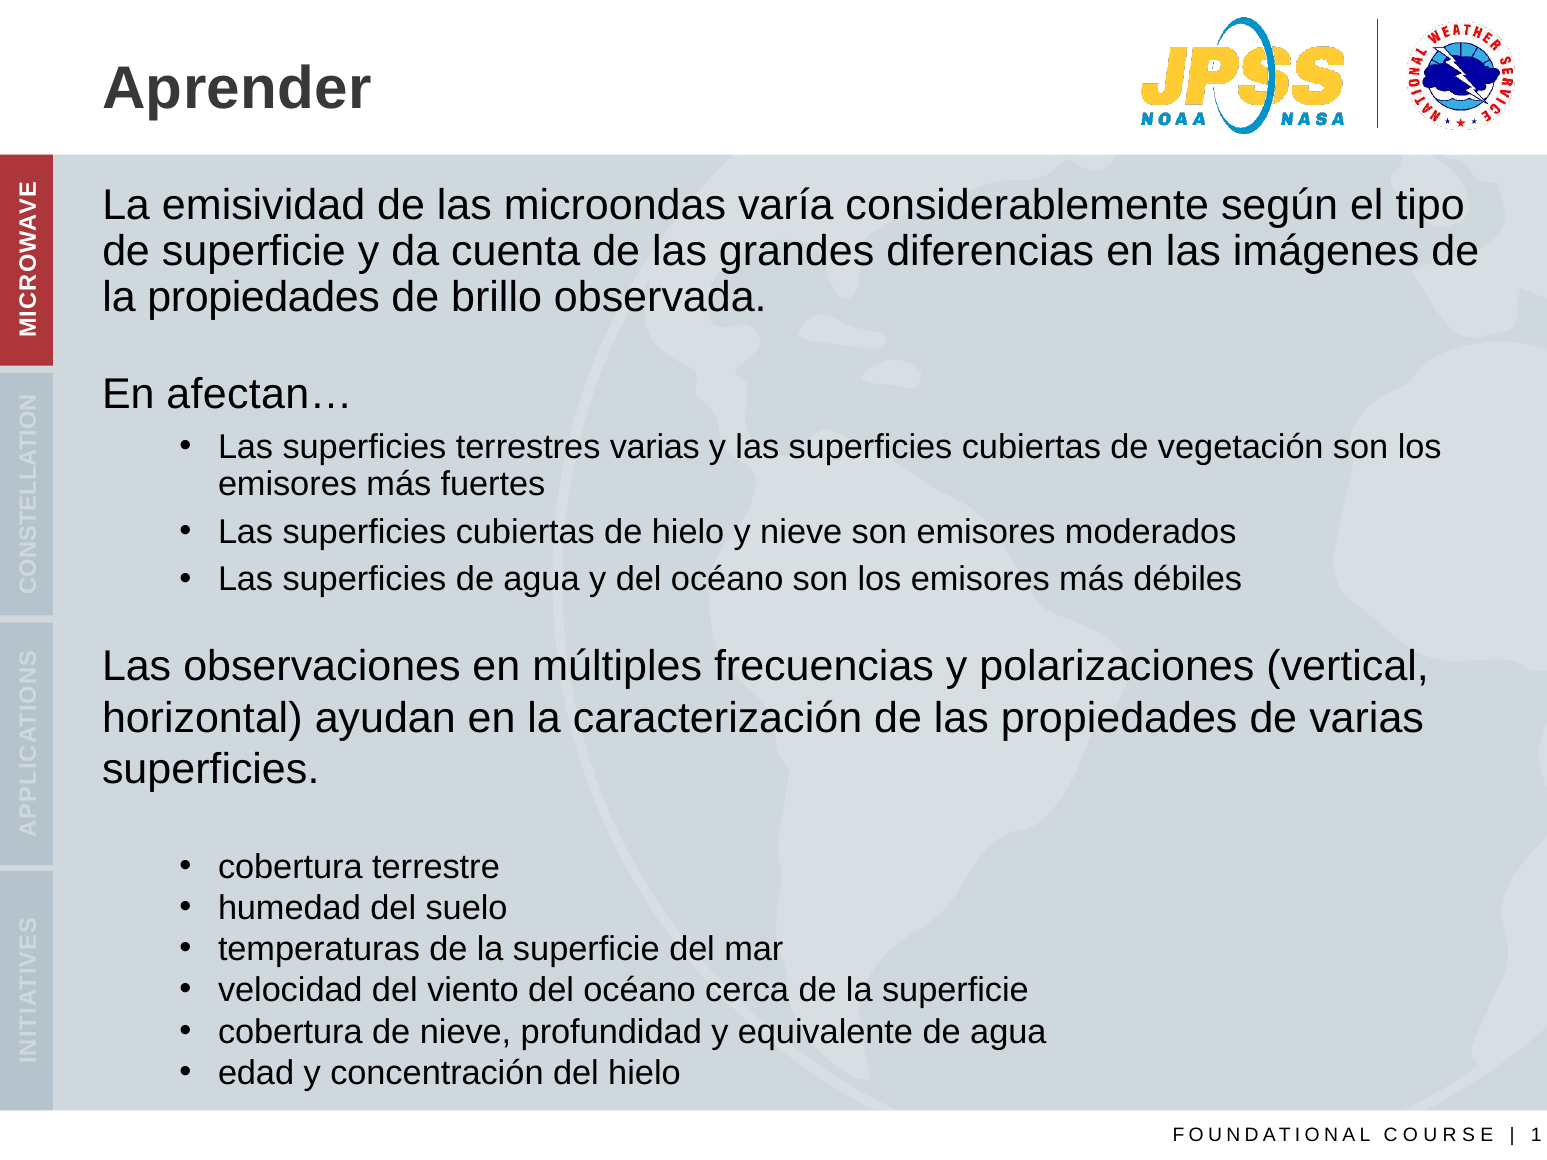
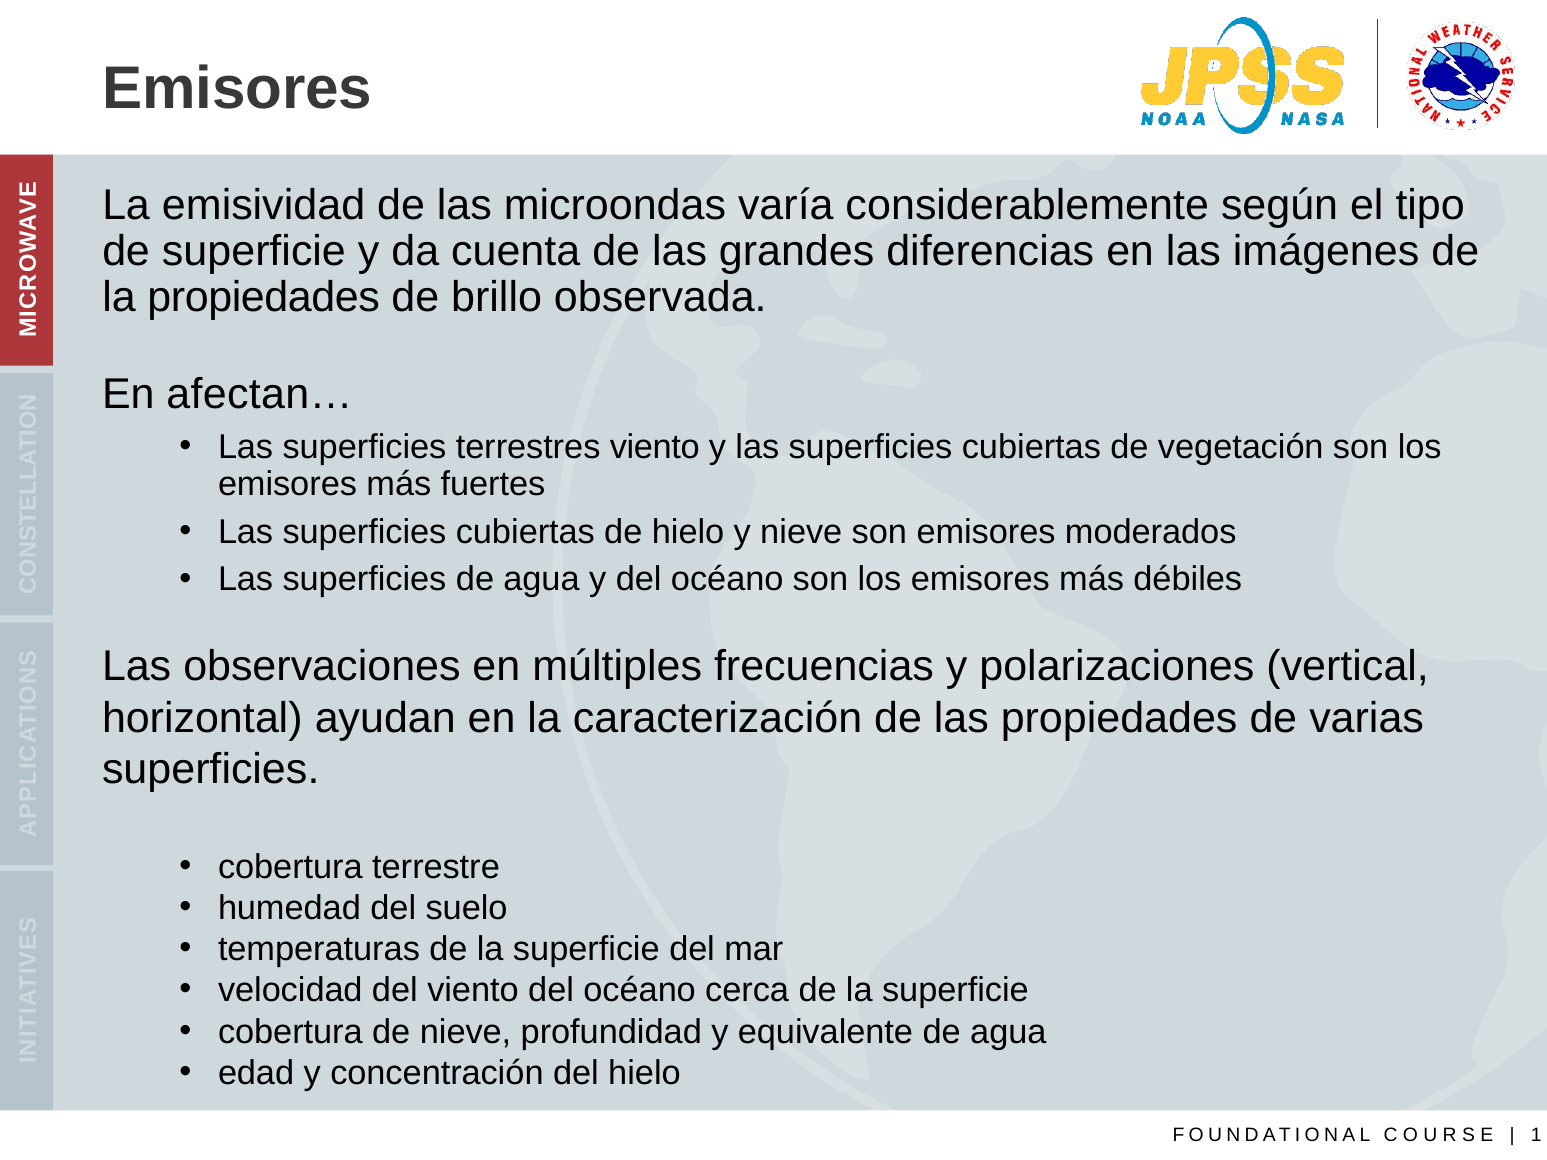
Aprender at (237, 89): Aprender -> Emisores
terrestres varias: varias -> viento
